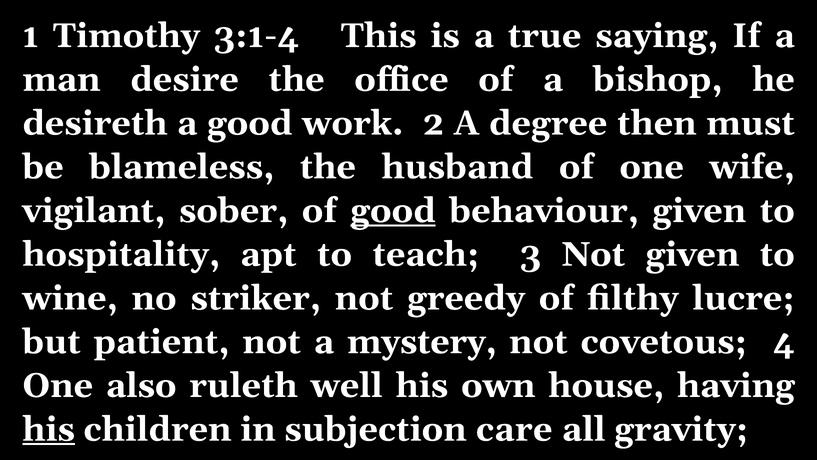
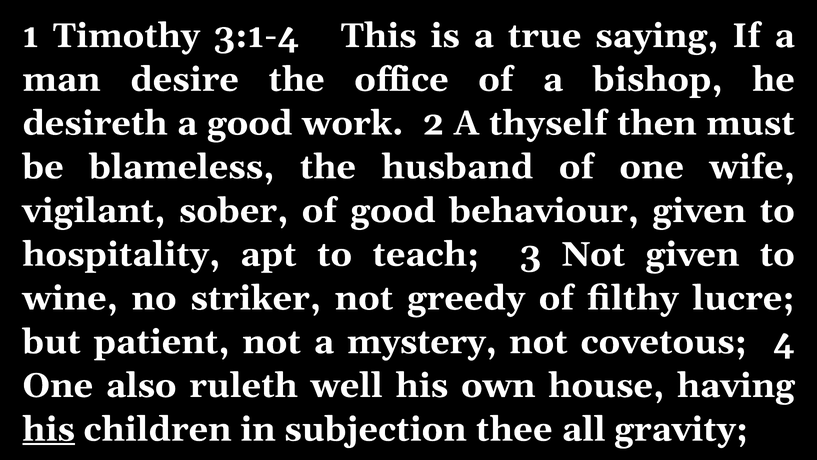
degree: degree -> thyself
good at (393, 211) underline: present -> none
care: care -> thee
